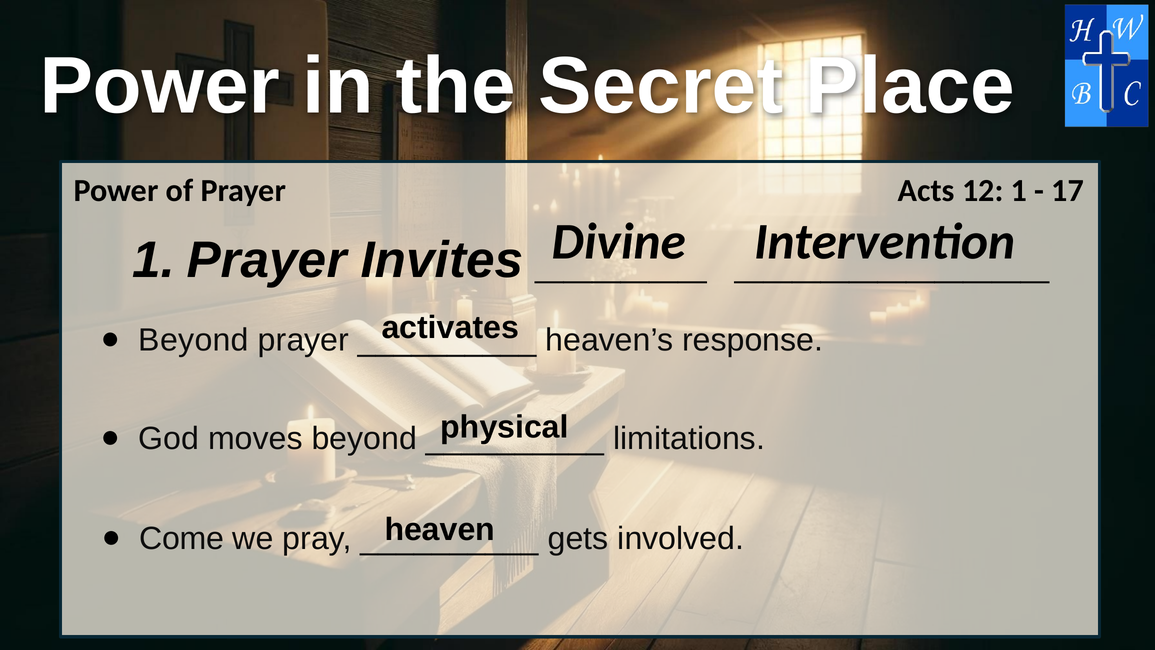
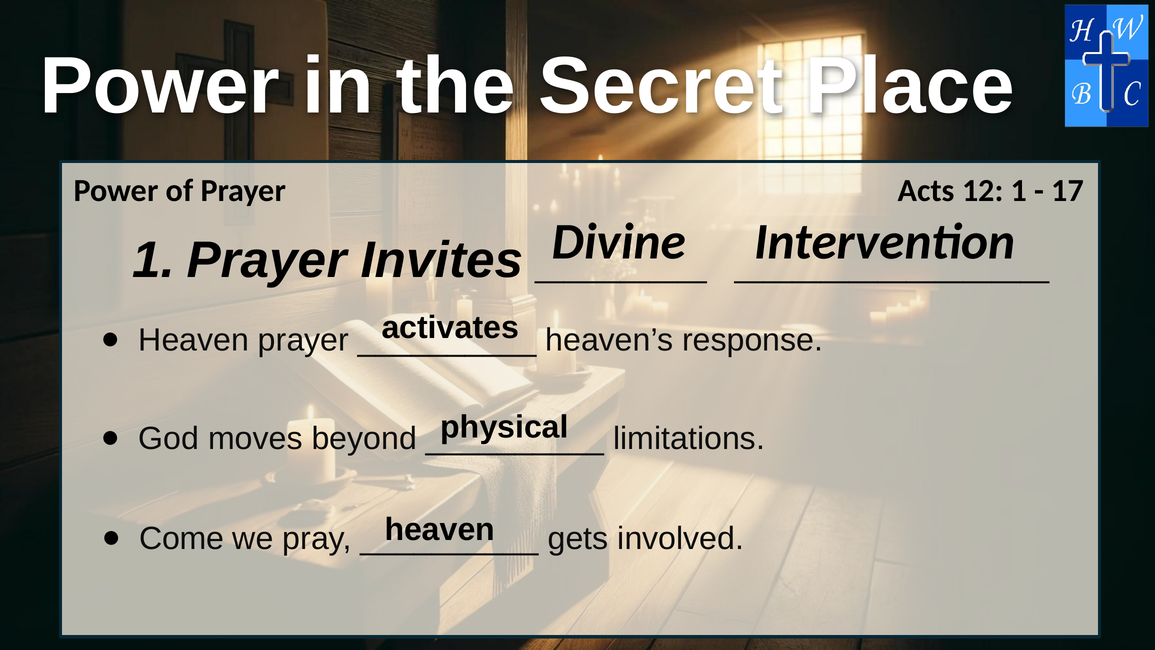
Beyond at (194, 340): Beyond -> Heaven
